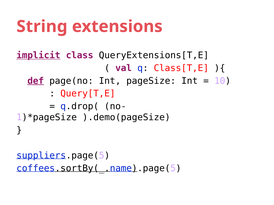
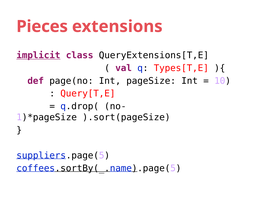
String: String -> Pieces
Class[T,E: Class[T,E -> Types[T,E
def underline: present -> none
).demo(pageSize: ).demo(pageSize -> ).sort(pageSize
